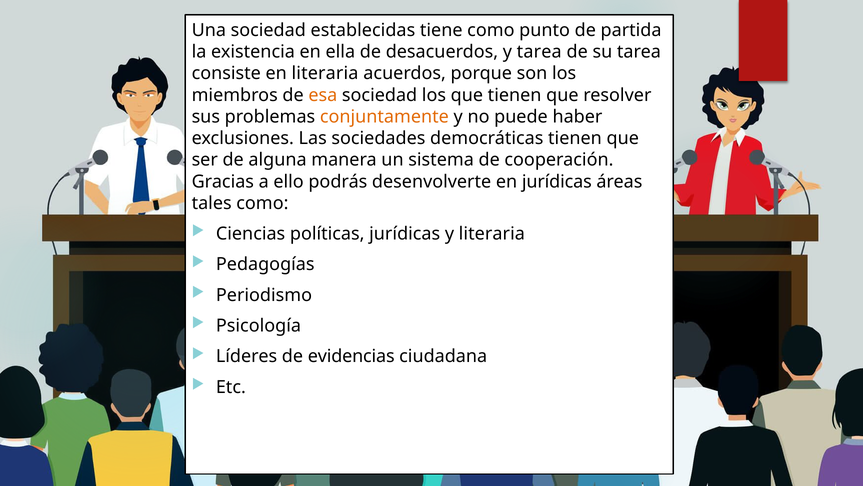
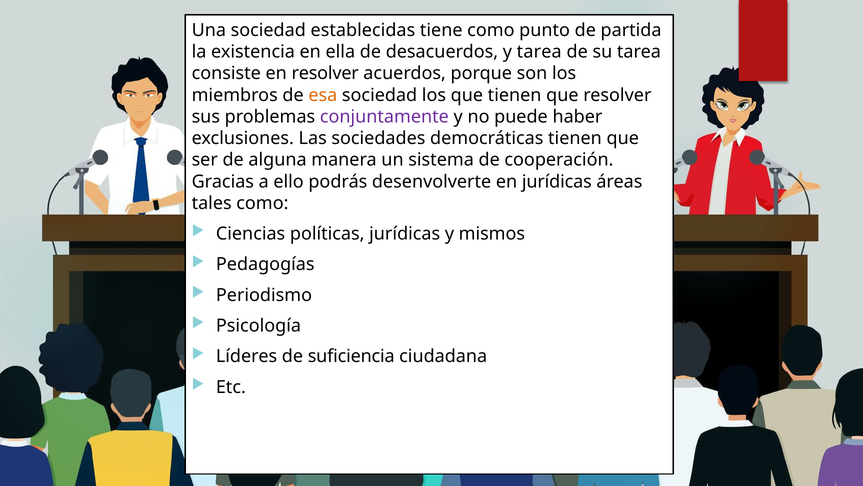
en literaria: literaria -> resolver
conjuntamente colour: orange -> purple
y literaria: literaria -> mismos
evidencias: evidencias -> suficiencia
